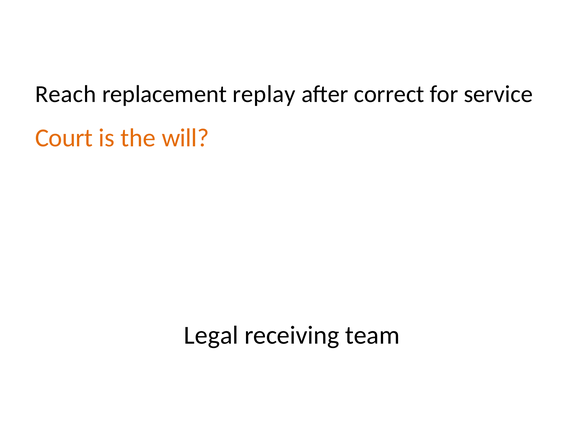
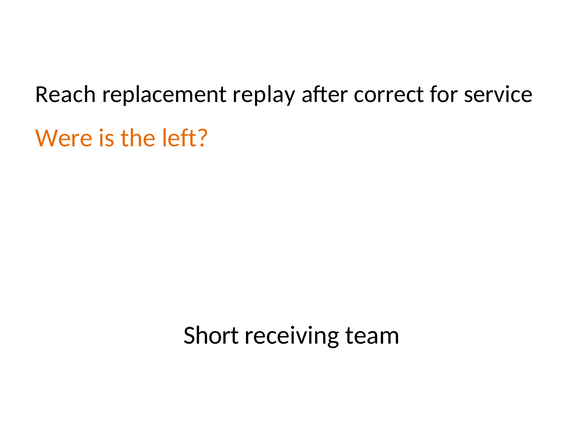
Court: Court -> Were
will: will -> left
Legal: Legal -> Short
